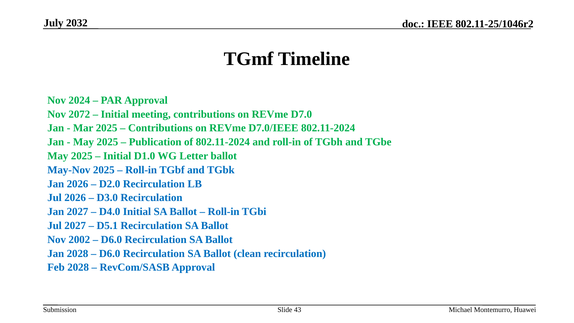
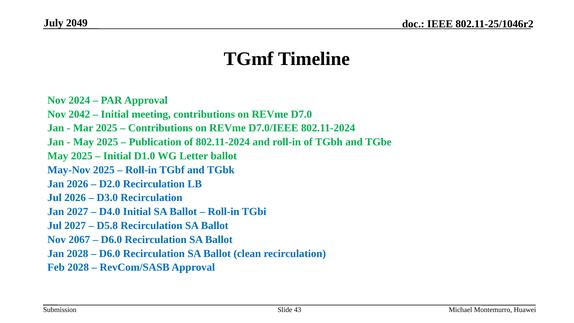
2032: 2032 -> 2049
2072: 2072 -> 2042
D5.1: D5.1 -> D5.8
2002: 2002 -> 2067
